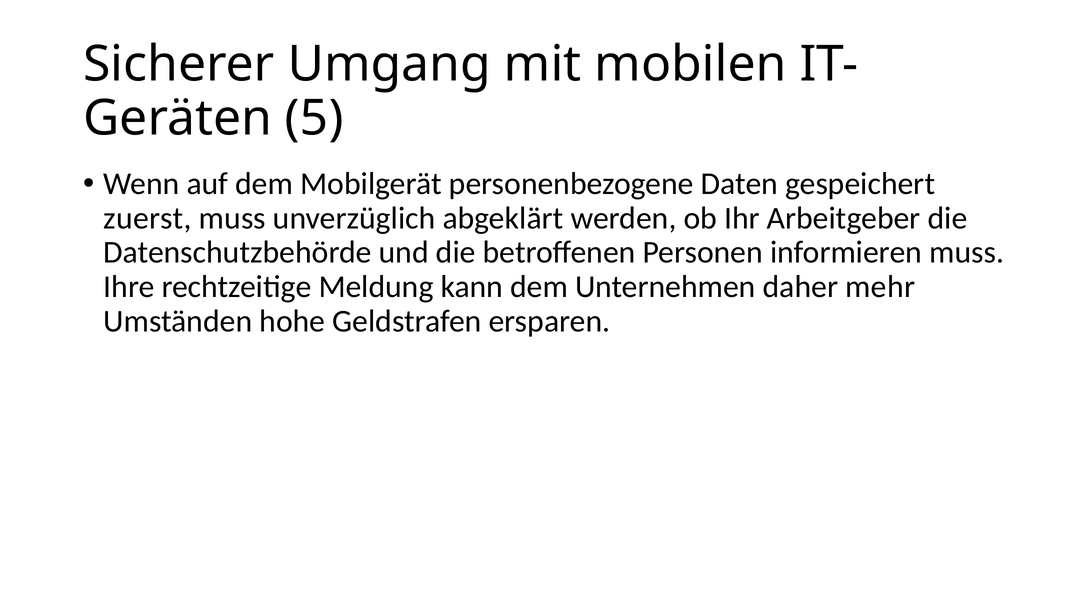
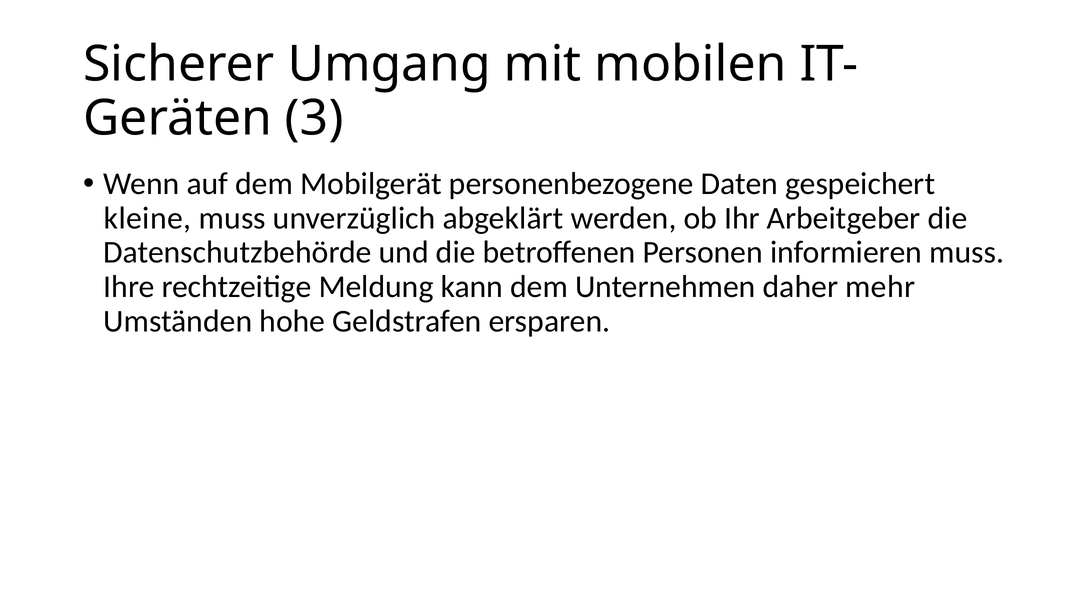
5: 5 -> 3
zuerst: zuerst -> kleine
